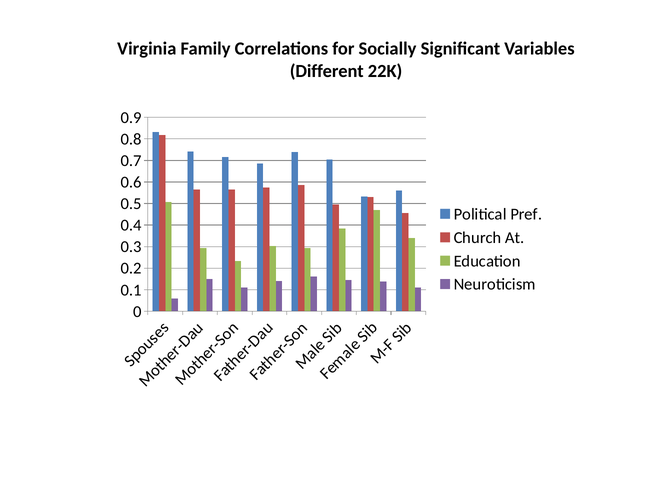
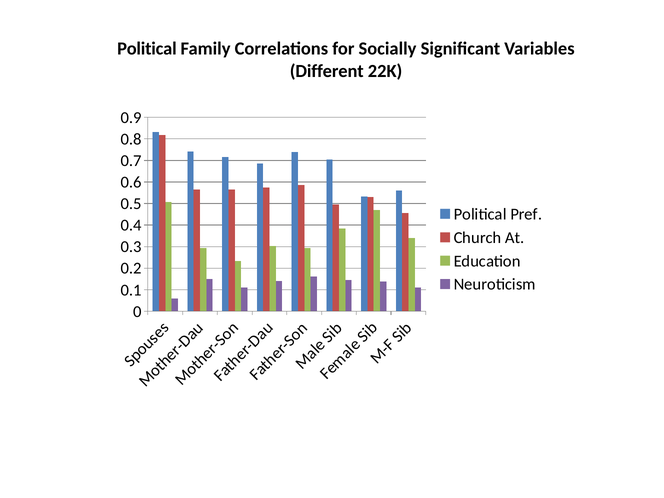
Virginia at (147, 49): Virginia -> Political
